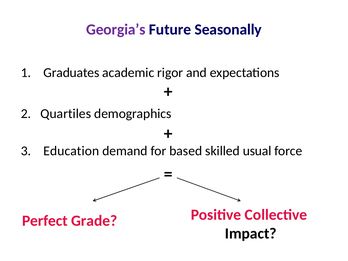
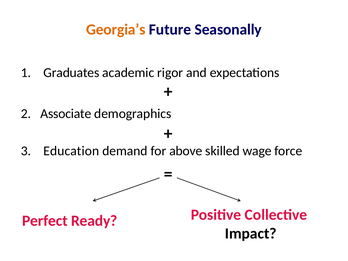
Georgia’s colour: purple -> orange
Quartiles: Quartiles -> Associate
based: based -> above
usual: usual -> wage
Grade: Grade -> Ready
